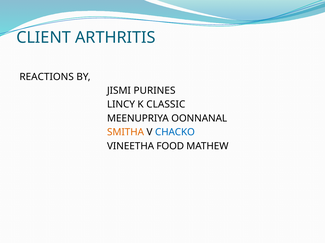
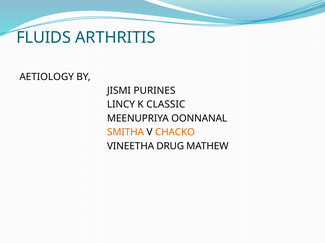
CLIENT: CLIENT -> FLUIDS
REACTIONS: REACTIONS -> AETIOLOGY
CHACKO colour: blue -> orange
FOOD: FOOD -> DRUG
